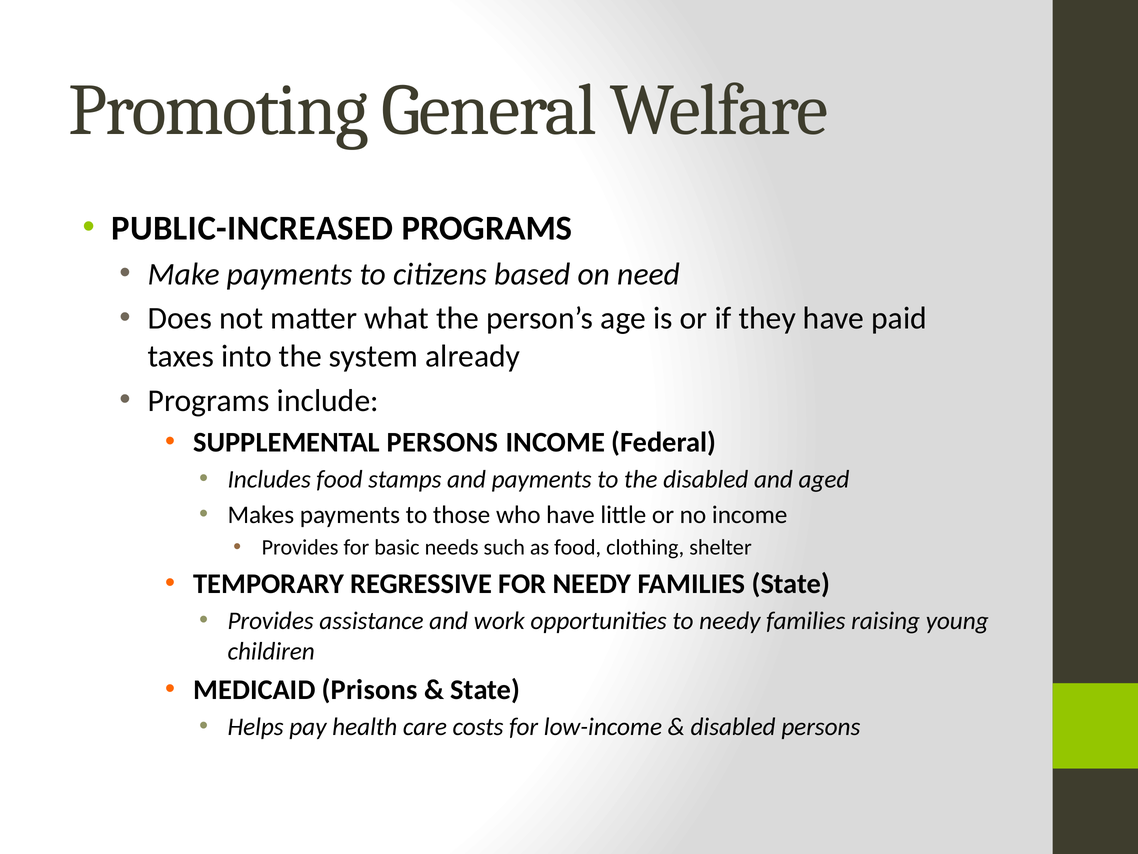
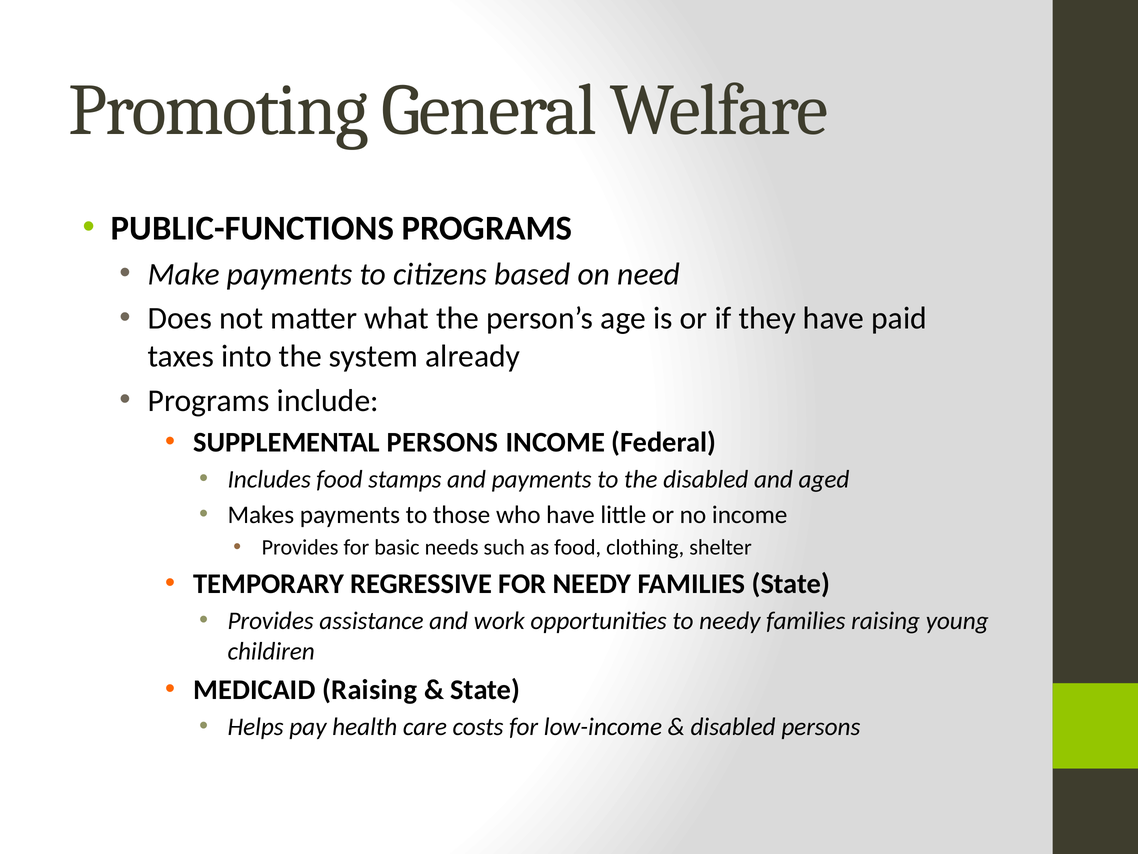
PUBLIC-INCREASED: PUBLIC-INCREASED -> PUBLIC-FUNCTIONS
MEDICAID Prisons: Prisons -> Raising
